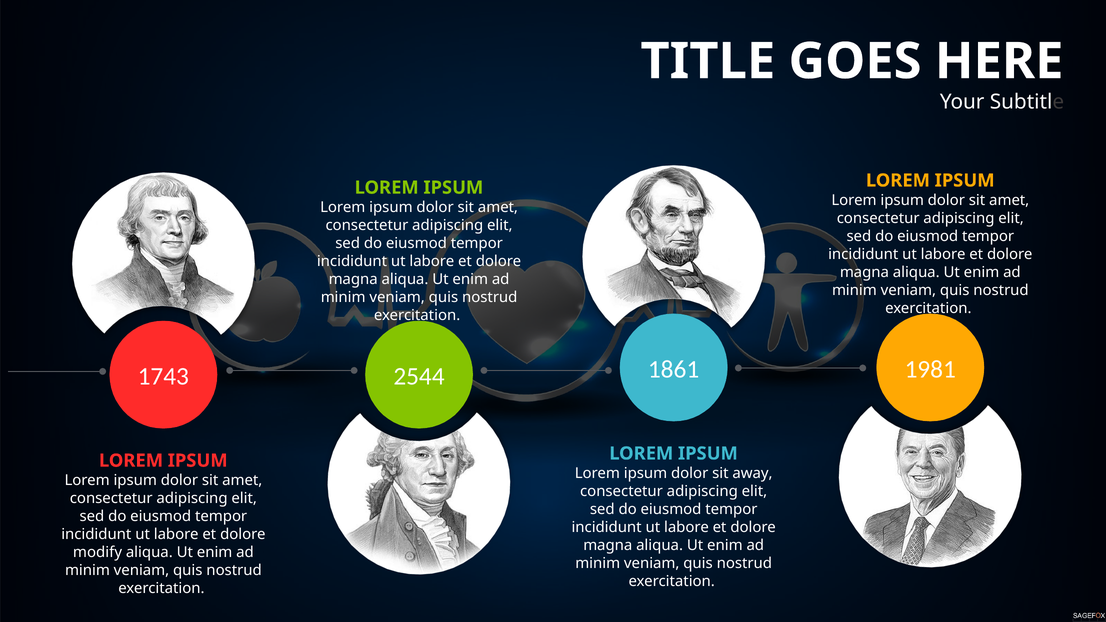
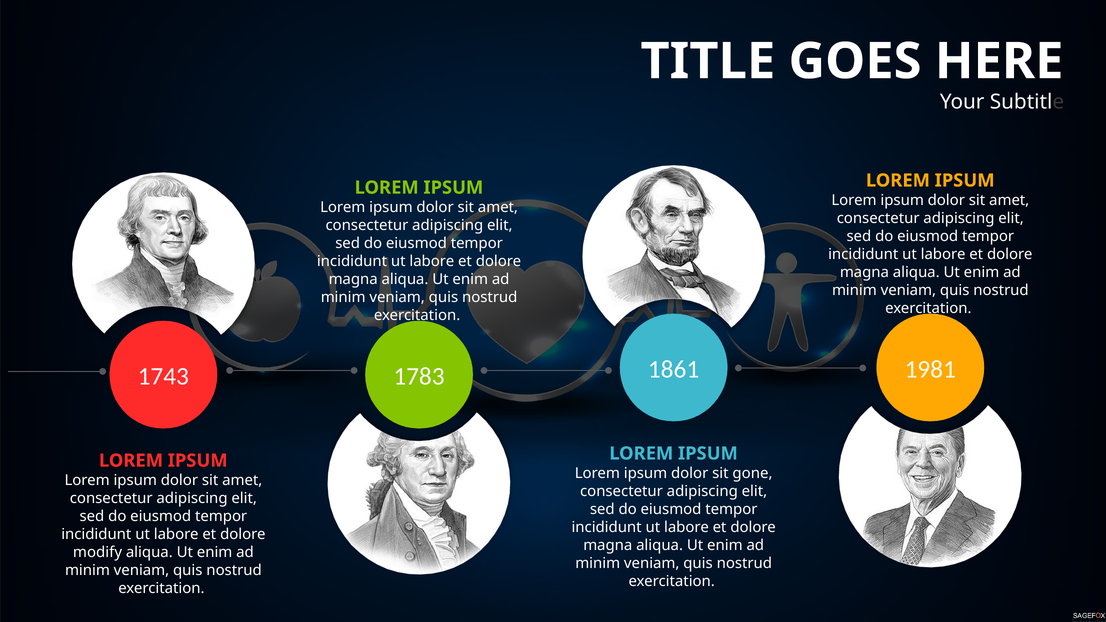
2544: 2544 -> 1783
away: away -> gone
